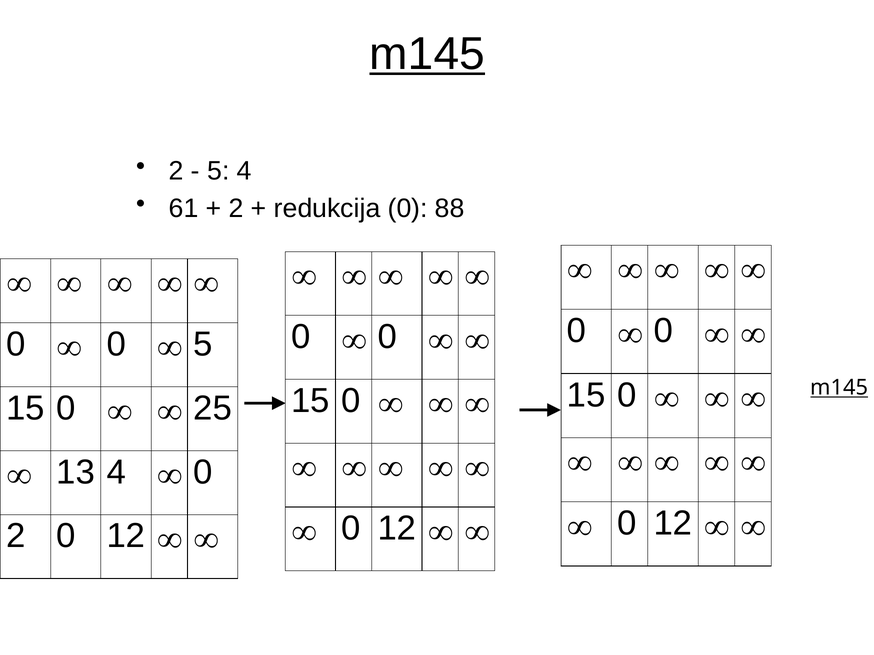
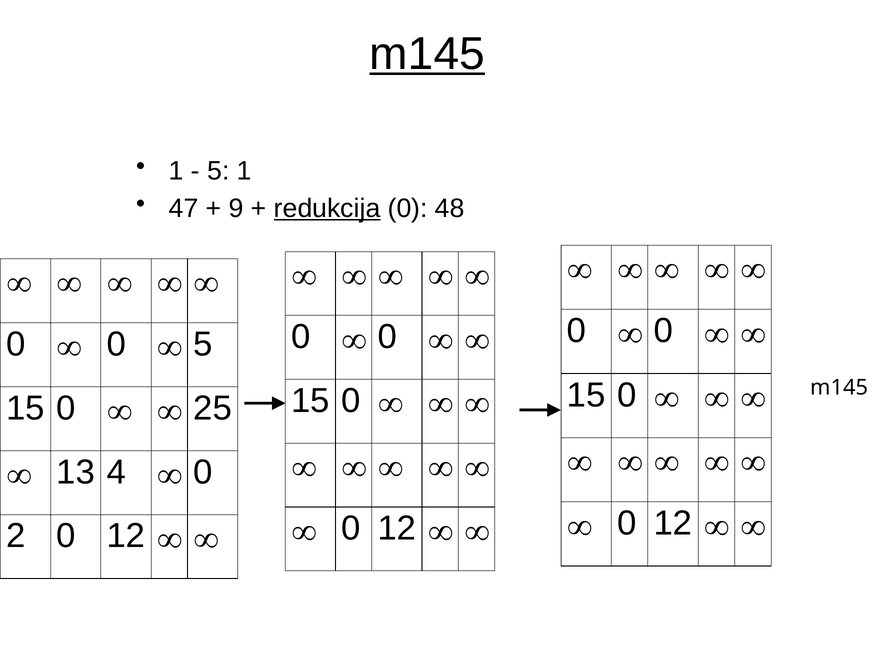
2 at (176, 171): 2 -> 1
5 4: 4 -> 1
61: 61 -> 47
2 at (236, 208): 2 -> 9
redukcija underline: none -> present
88: 88 -> 48
m145 at (839, 388) underline: present -> none
